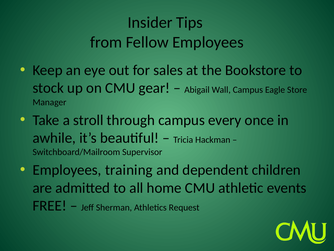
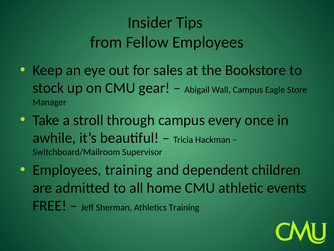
Athletics Request: Request -> Training
